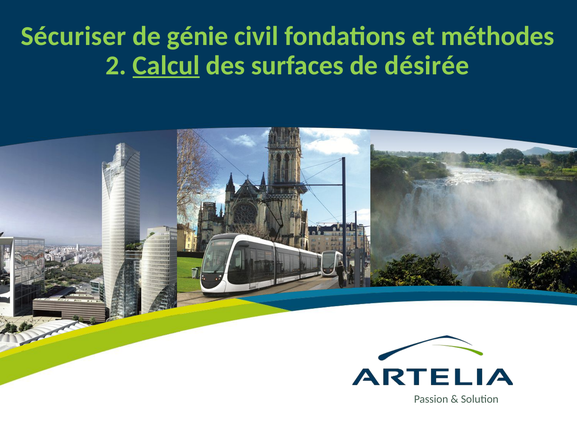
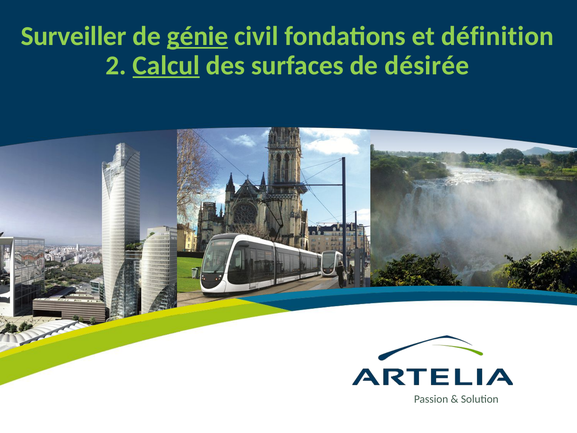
Sécuriser: Sécuriser -> Surveiller
génie underline: none -> present
méthodes: méthodes -> définition
